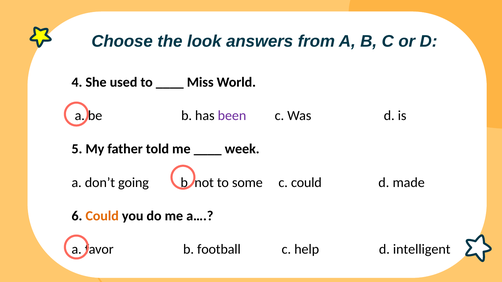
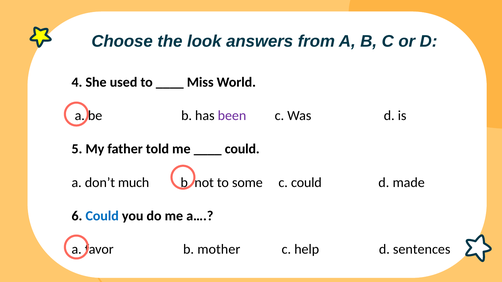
week at (242, 149): week -> could
going: going -> much
Could at (102, 216) colour: orange -> blue
football: football -> mother
intelligent: intelligent -> sentences
